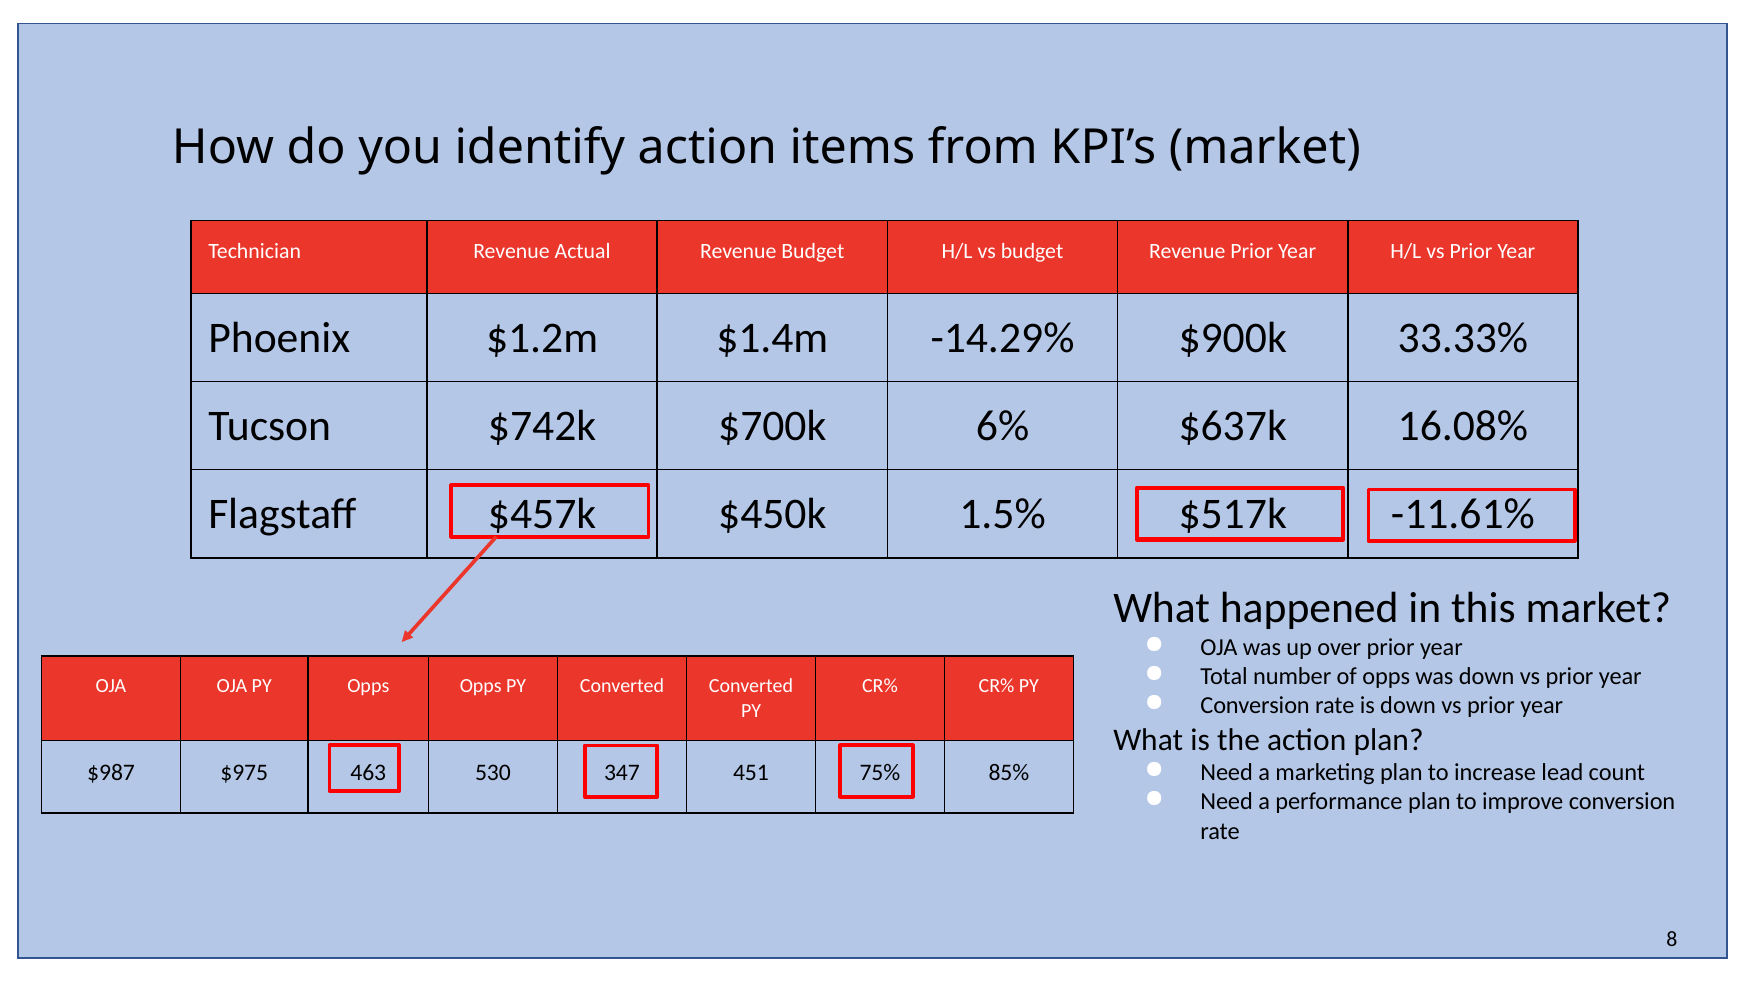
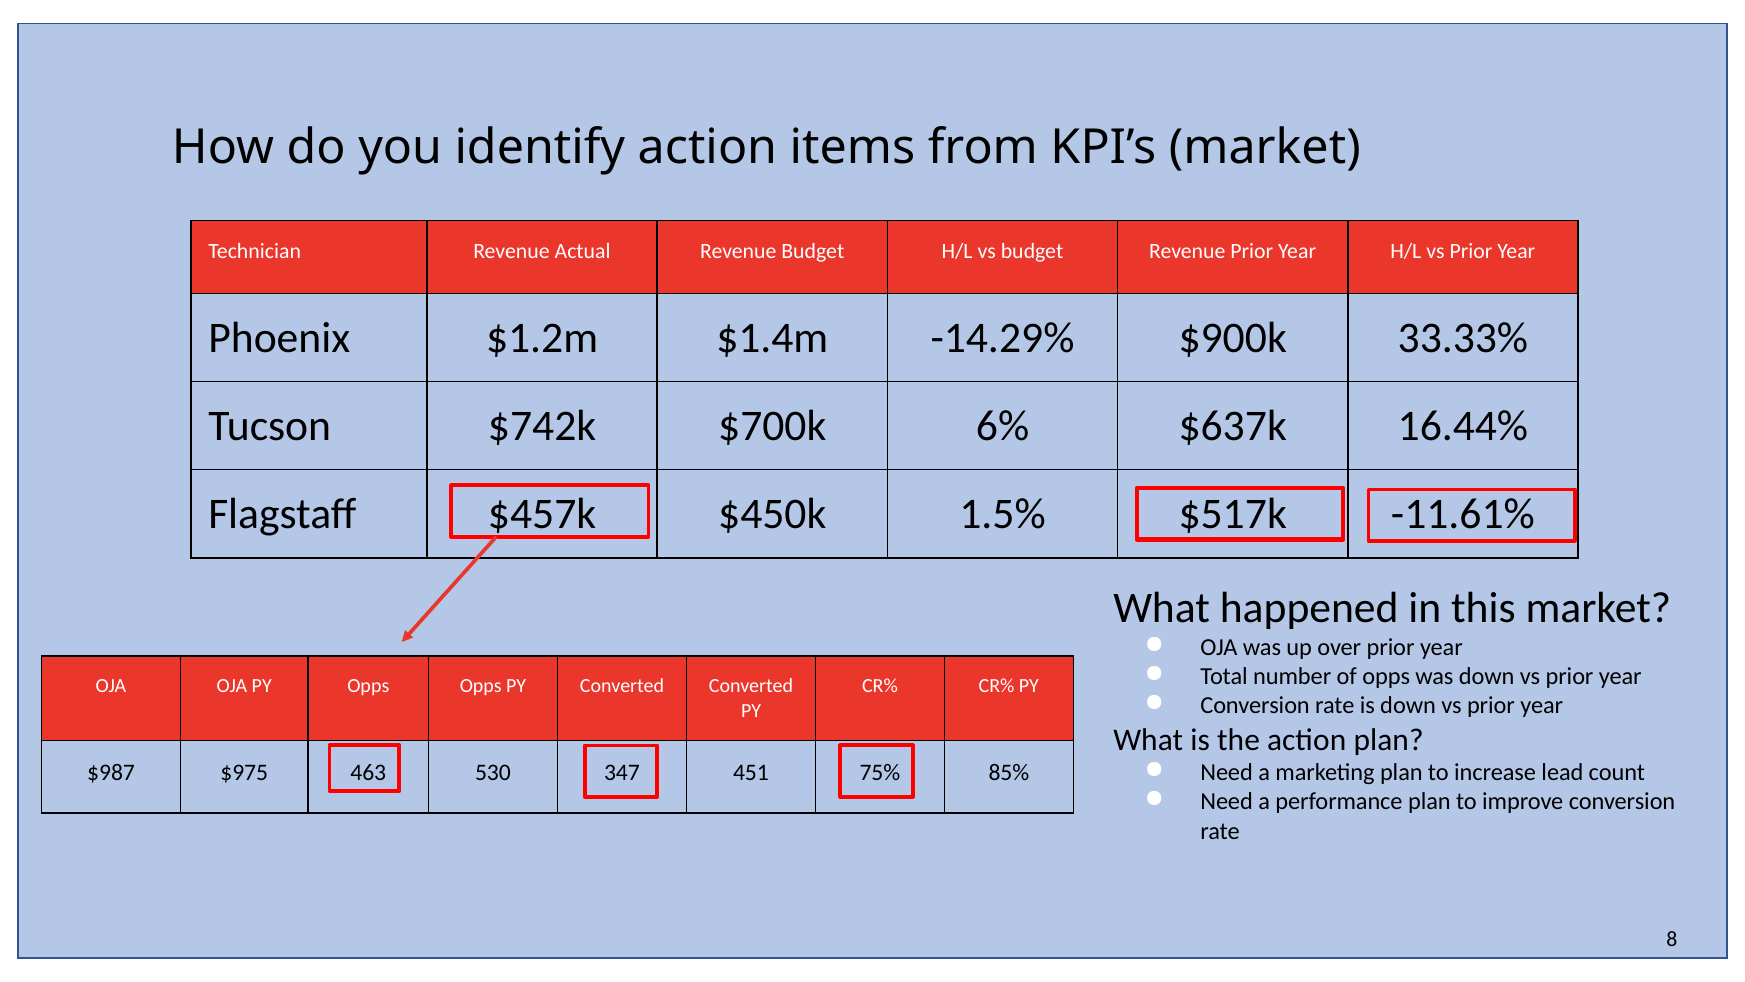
16.08%: 16.08% -> 16.44%
